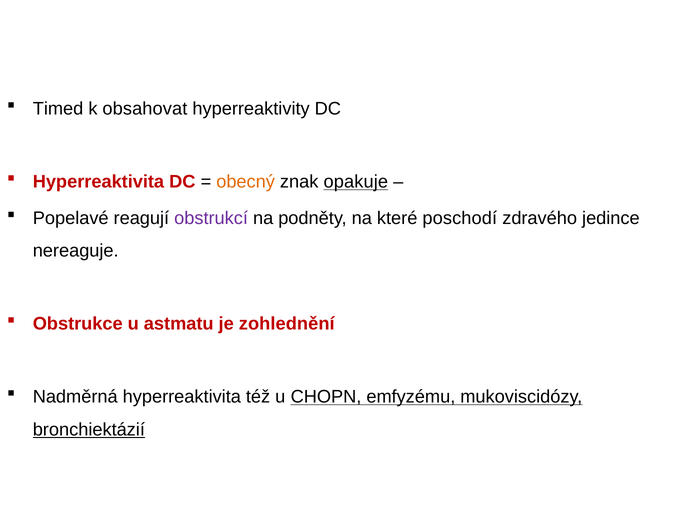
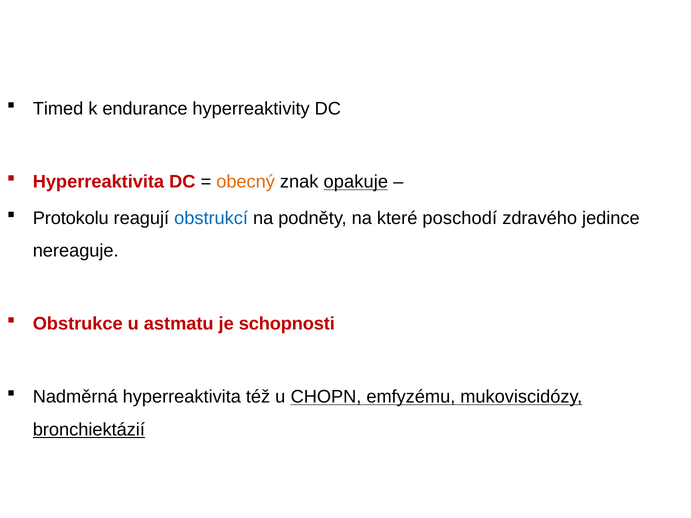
obsahovat: obsahovat -> endurance
Popelavé: Popelavé -> Protokolu
obstrukcí colour: purple -> blue
zohlednění: zohlednění -> schopnosti
